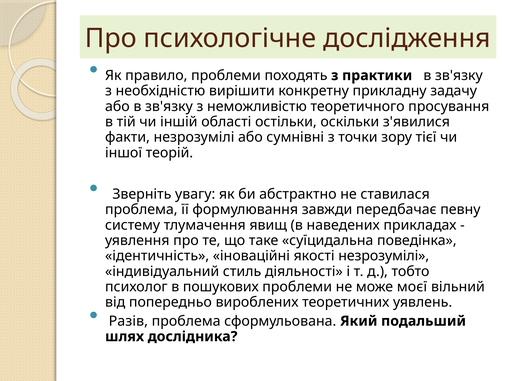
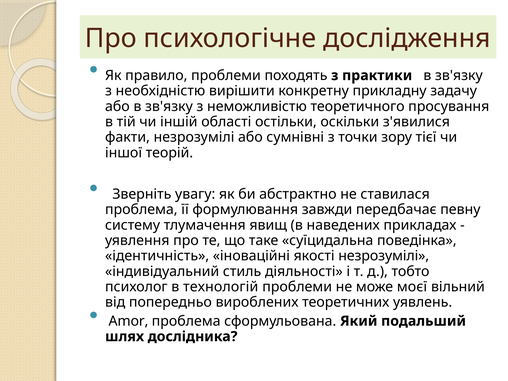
пошукових: пошукових -> технологій
Разів: Разів -> Amor
